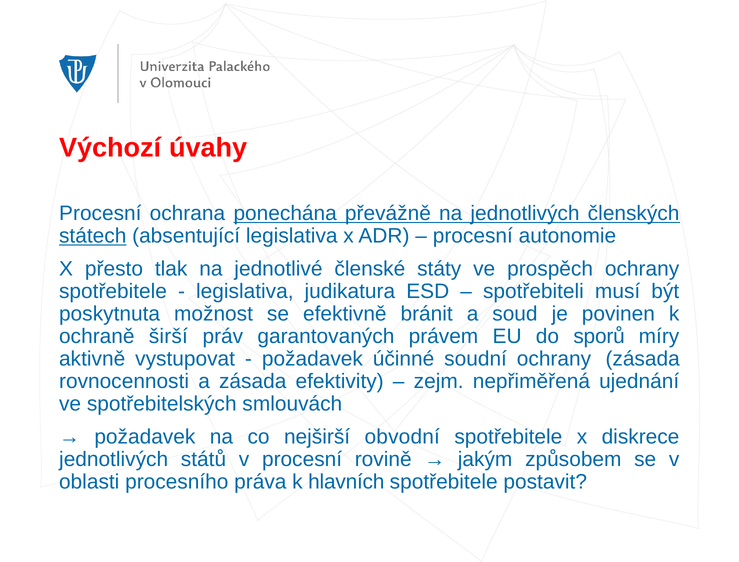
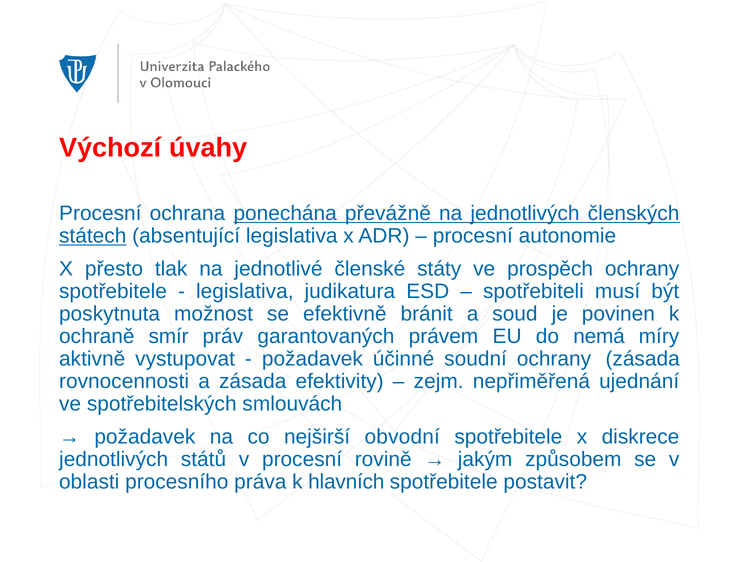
širší: širší -> smír
sporů: sporů -> nemá
